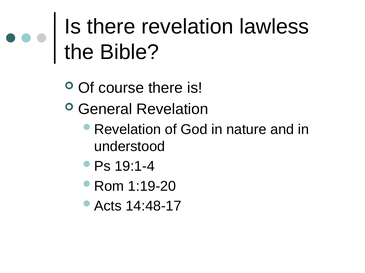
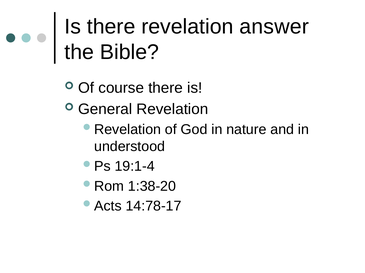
lawless: lawless -> answer
1:19-20: 1:19-20 -> 1:38-20
14:48-17: 14:48-17 -> 14:78-17
